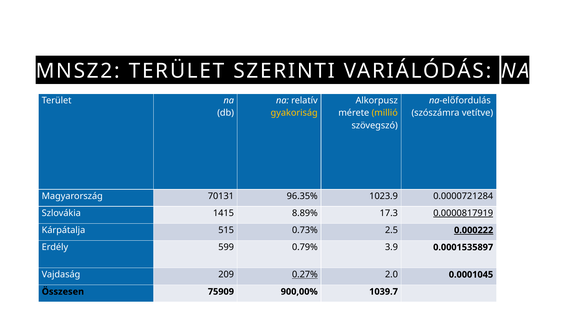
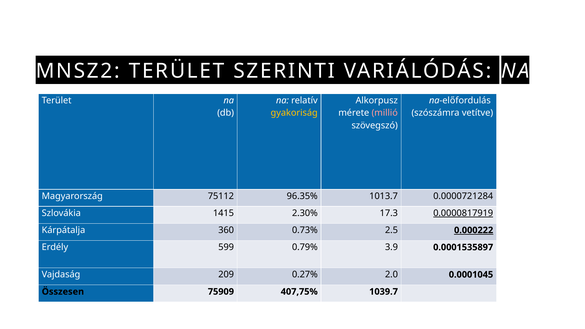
millió colour: yellow -> pink
70131: 70131 -> 75112
1023.9: 1023.9 -> 1013.7
8.89%: 8.89% -> 2.30%
515: 515 -> 360
0.27% underline: present -> none
900,00%: 900,00% -> 407,75%
